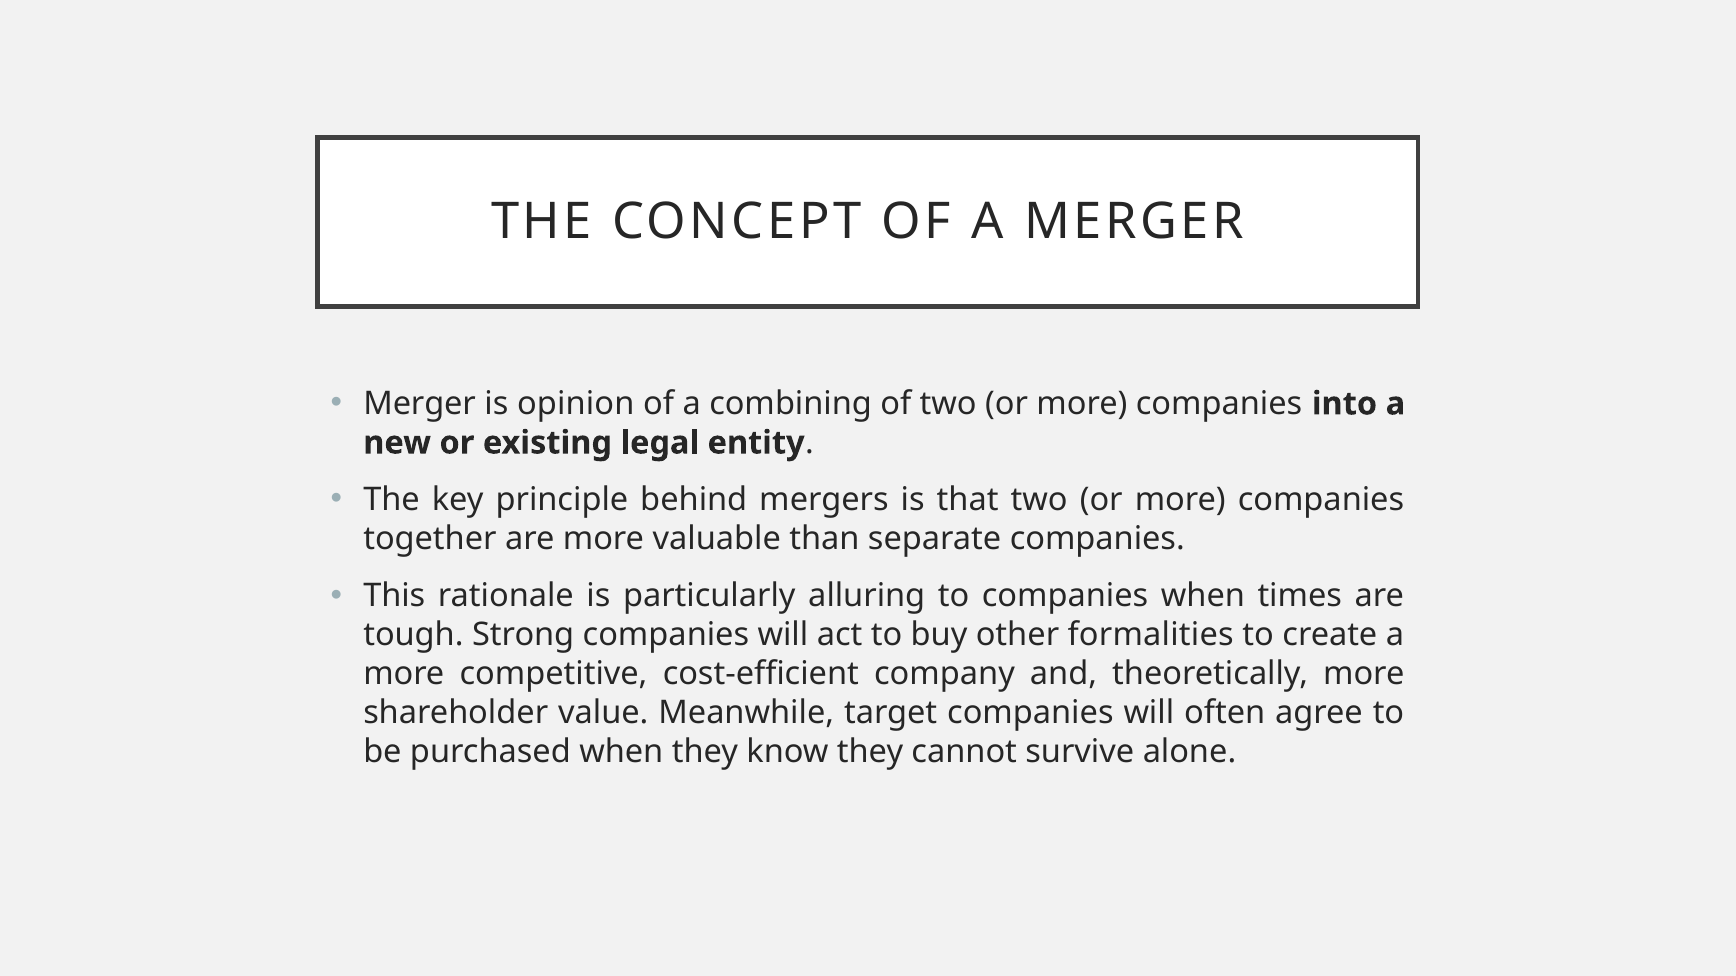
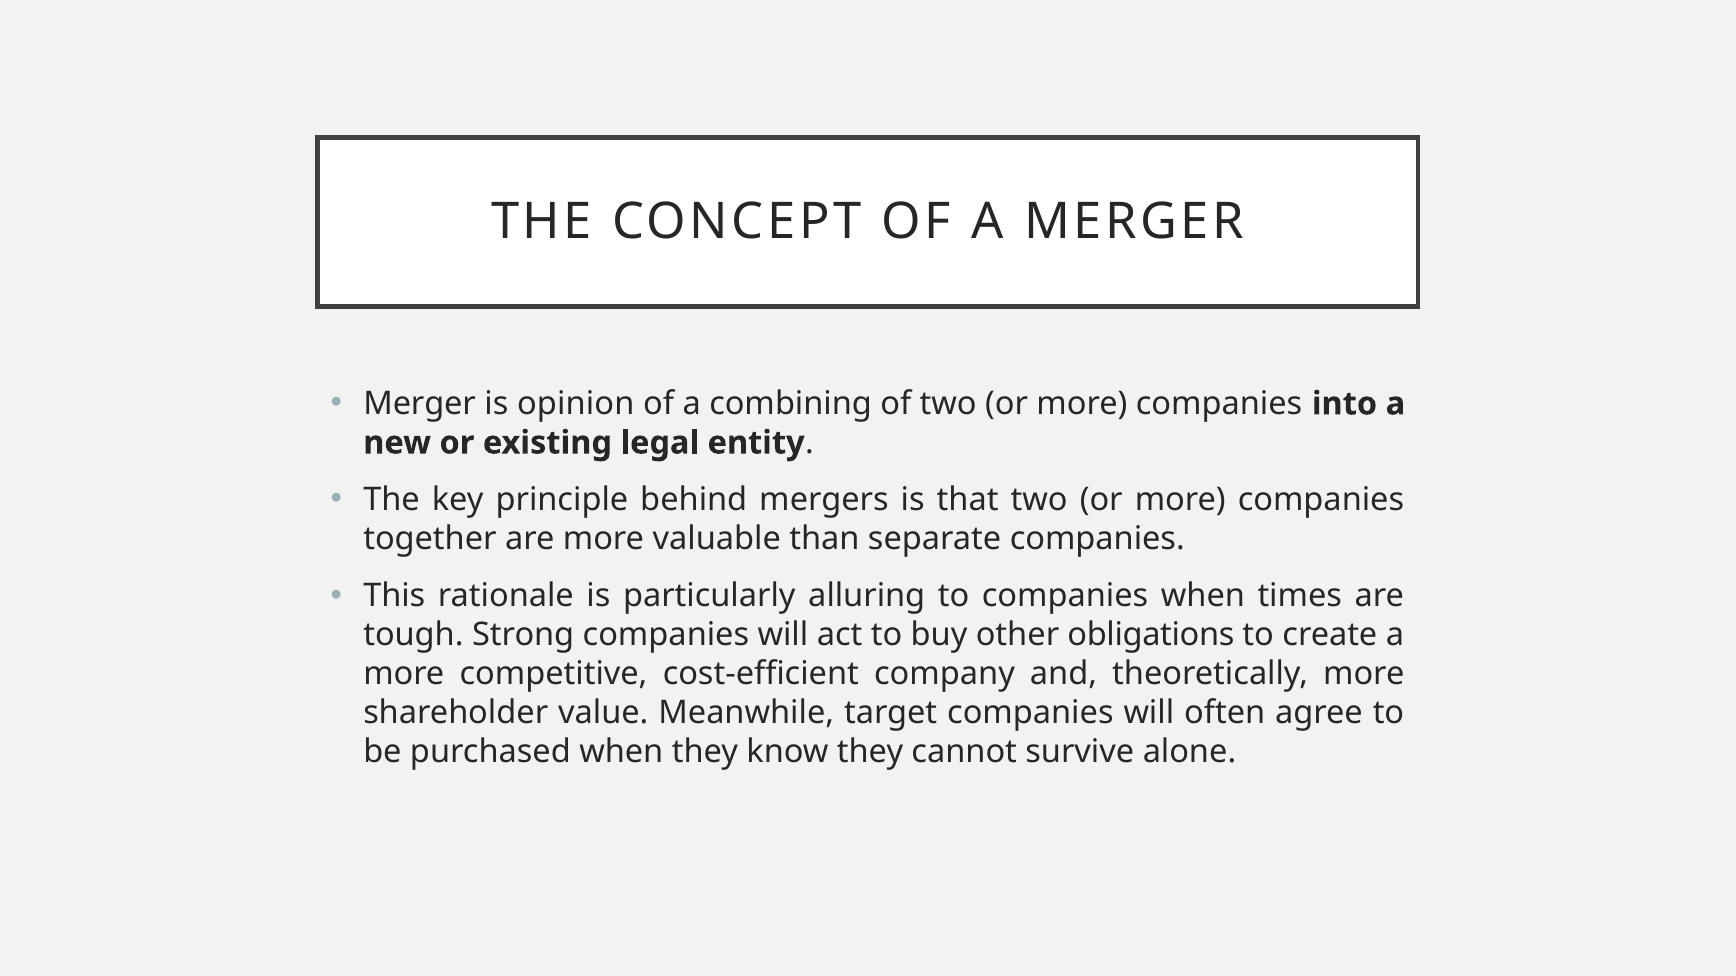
formalities: formalities -> obligations
